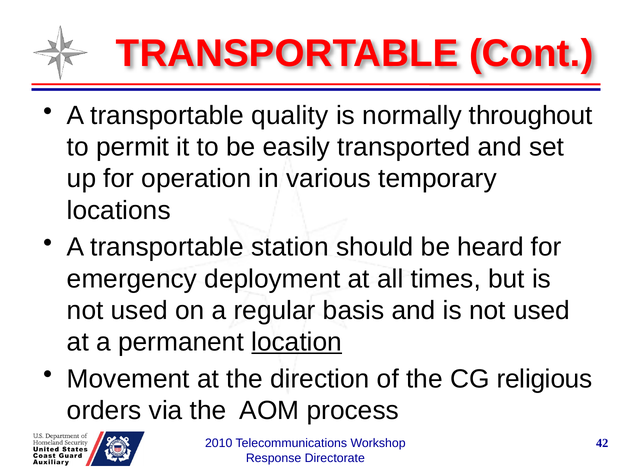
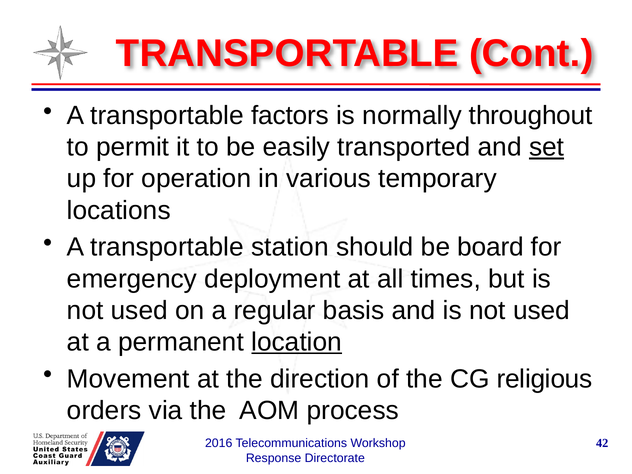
quality: quality -> factors
set underline: none -> present
heard: heard -> board
2010: 2010 -> 2016
